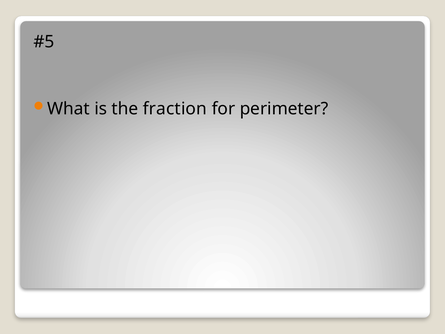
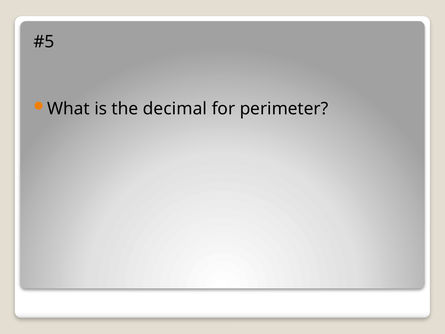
fraction: fraction -> decimal
